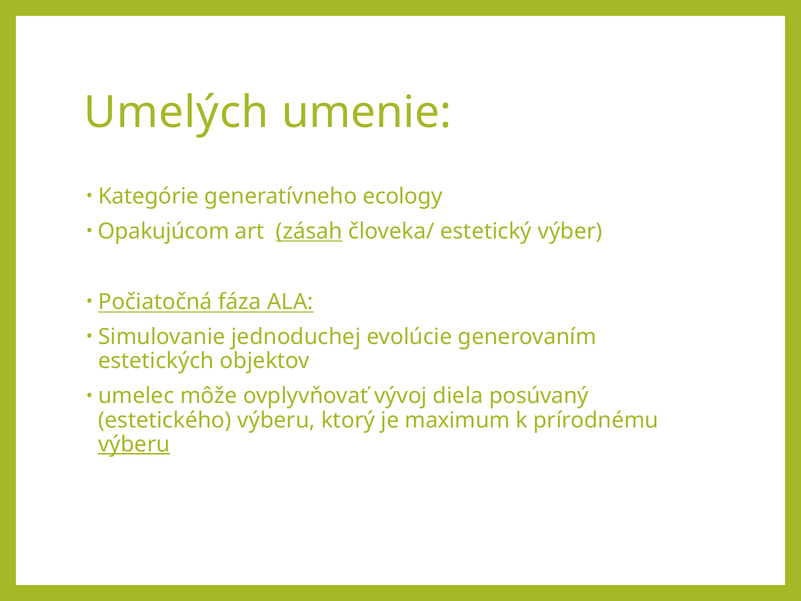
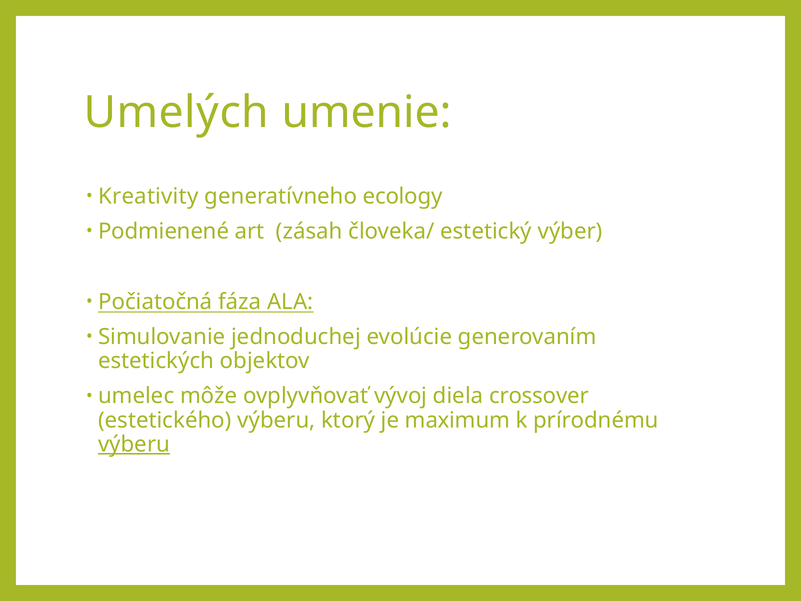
Kategórie: Kategórie -> Kreativity
Opakujúcom: Opakujúcom -> Podmienené
zásah underline: present -> none
posúvaný: posúvaný -> crossover
